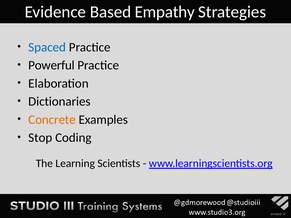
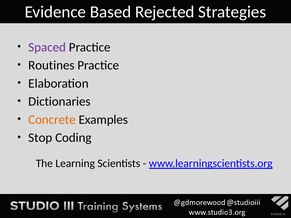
Empathy: Empathy -> Rejected
Spaced colour: blue -> purple
Powerful: Powerful -> Routines
